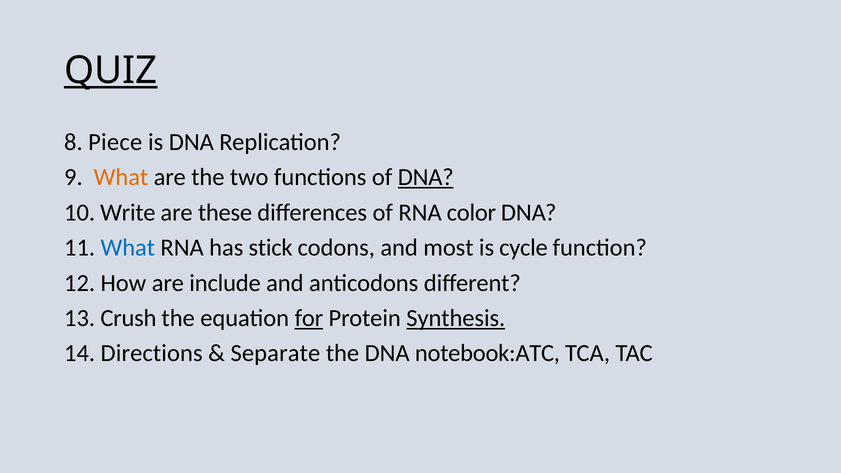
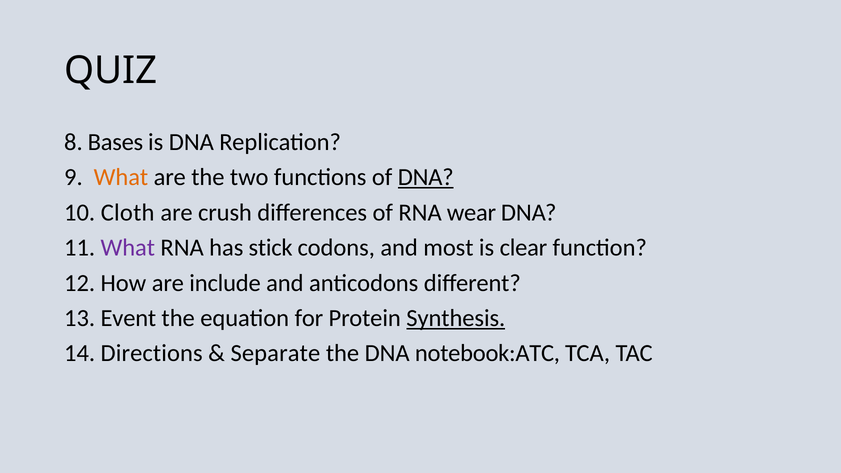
QUIZ underline: present -> none
Piece: Piece -> Bases
Write: Write -> Cloth
these: these -> crush
color: color -> wear
What at (128, 248) colour: blue -> purple
cycle: cycle -> clear
Crush: Crush -> Event
for underline: present -> none
